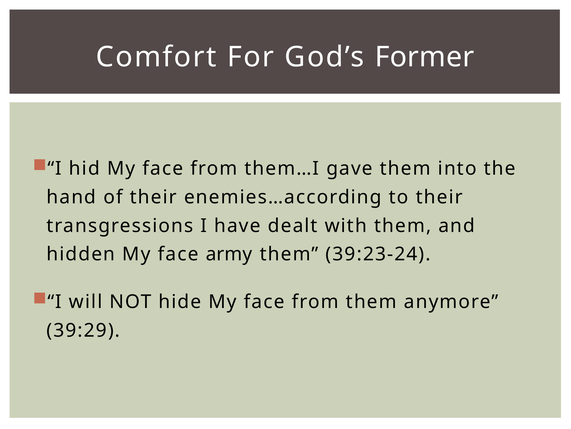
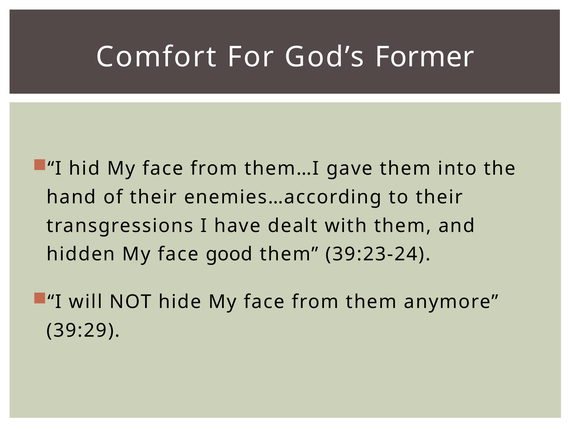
army: army -> good
